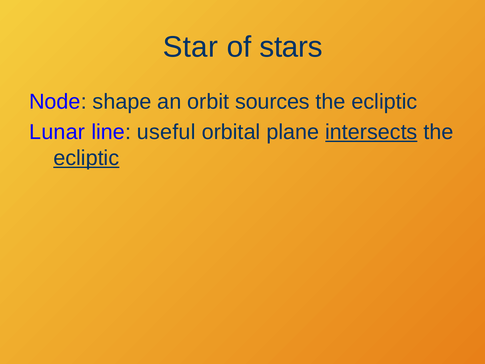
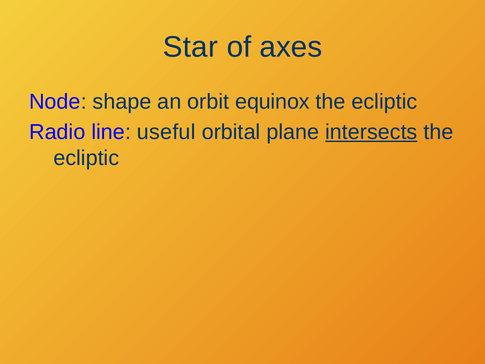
stars: stars -> axes
sources: sources -> equinox
Lunar: Lunar -> Radio
ecliptic at (86, 158) underline: present -> none
